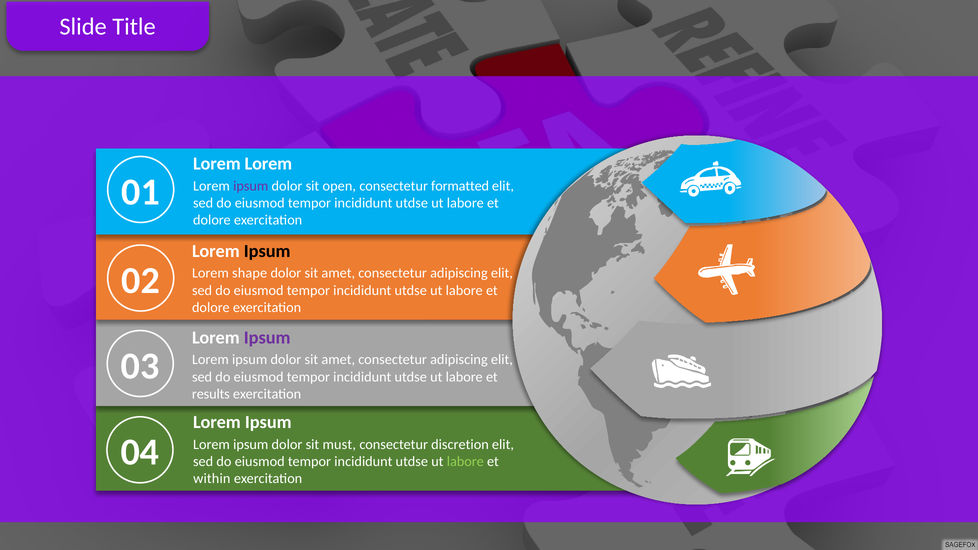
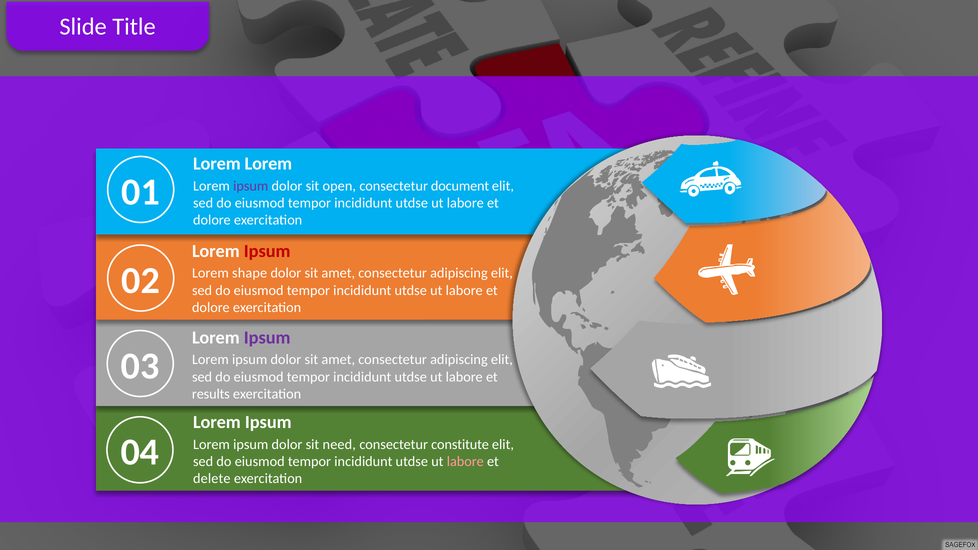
formatted: formatted -> document
Ipsum at (267, 251) colour: black -> red
must: must -> need
discretion: discretion -> constitute
labore at (465, 462) colour: light green -> pink
within: within -> delete
